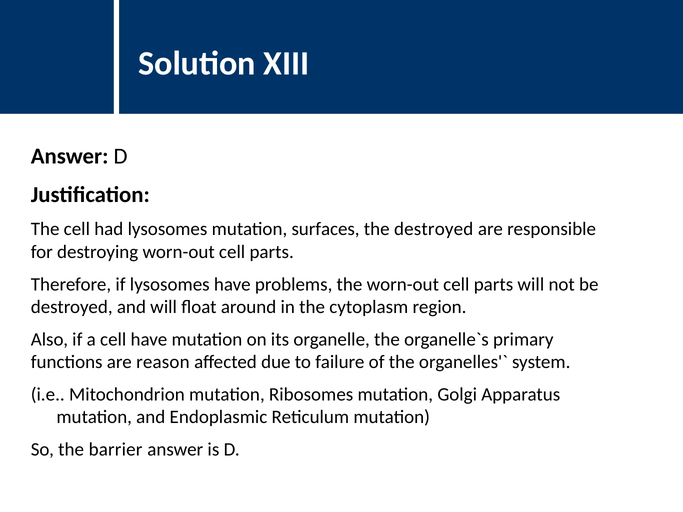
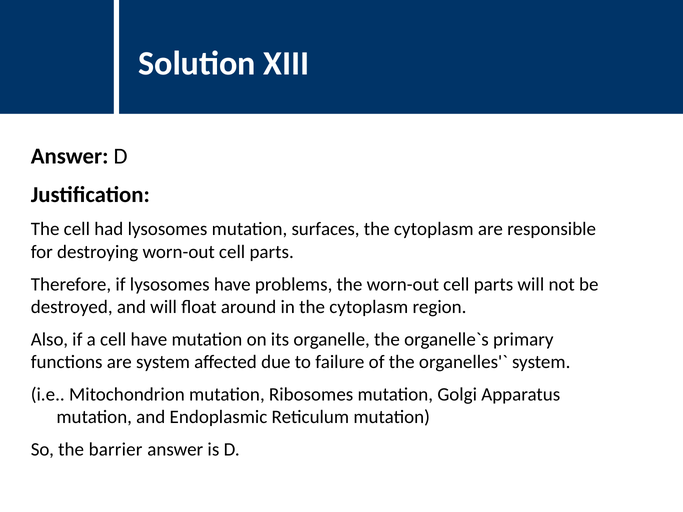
destroyed at (434, 229): destroyed -> cytoplasm
are reason: reason -> system
